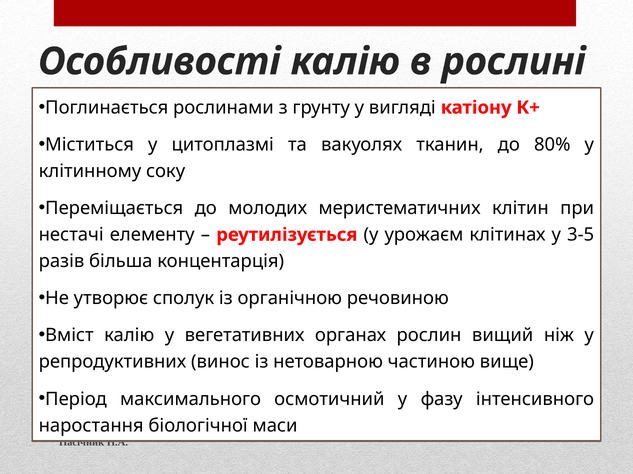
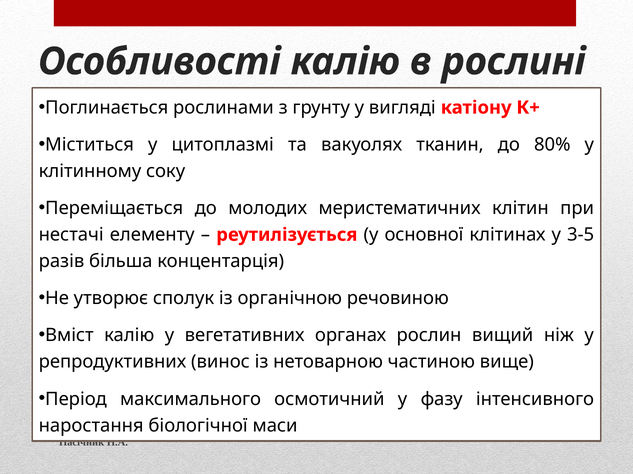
урожаєм: урожаєм -> основної
